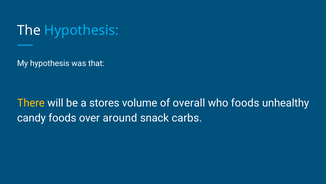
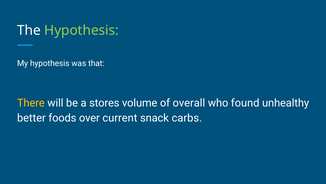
Hypothesis at (82, 30) colour: light blue -> light green
who foods: foods -> found
candy: candy -> better
around: around -> current
